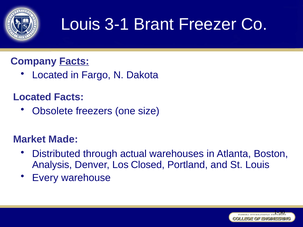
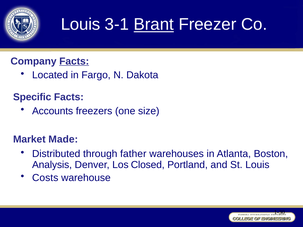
Brant underline: none -> present
Located at (32, 97): Located -> Specific
Obsolete: Obsolete -> Accounts
actual: actual -> father
Every: Every -> Costs
